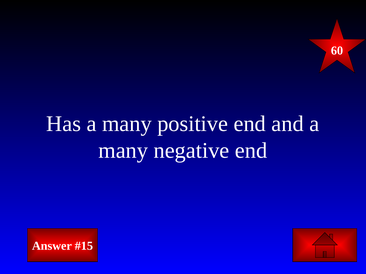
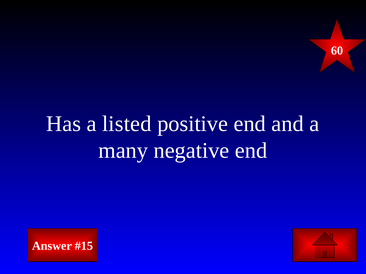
Has a many: many -> listed
